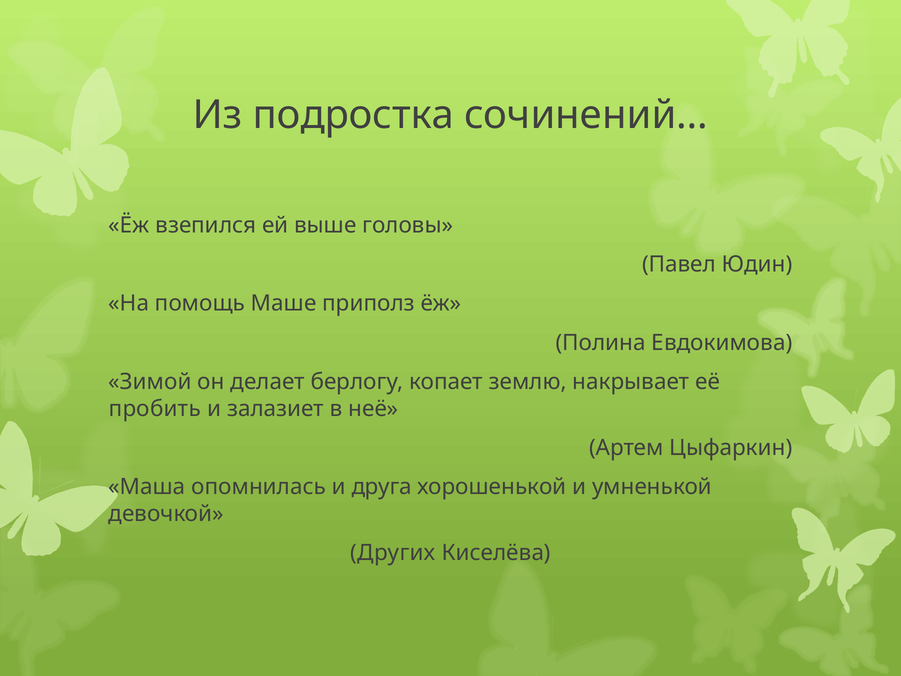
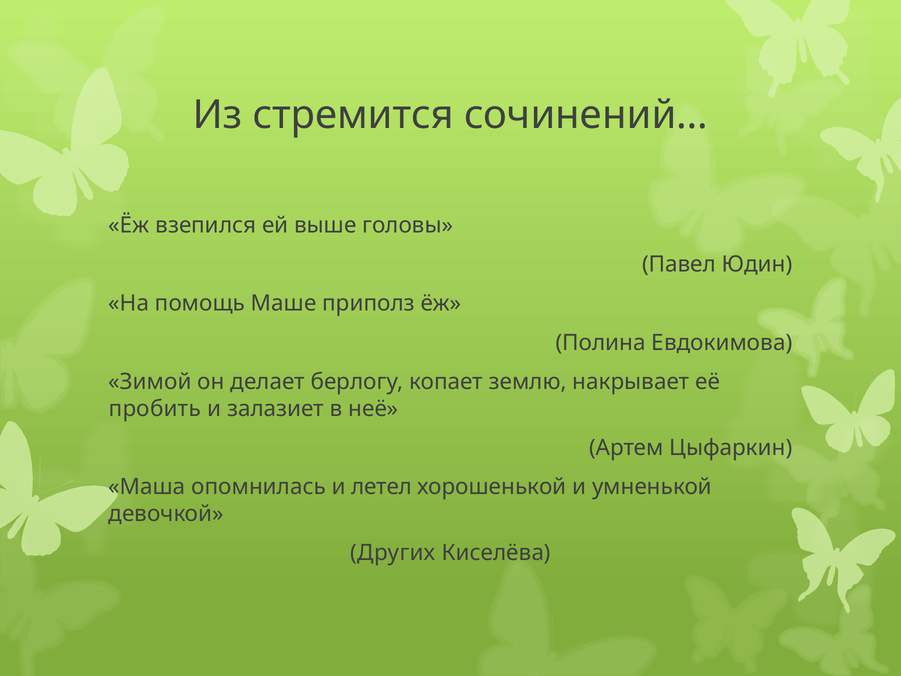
подростка: подростка -> стремится
друга: друга -> летел
